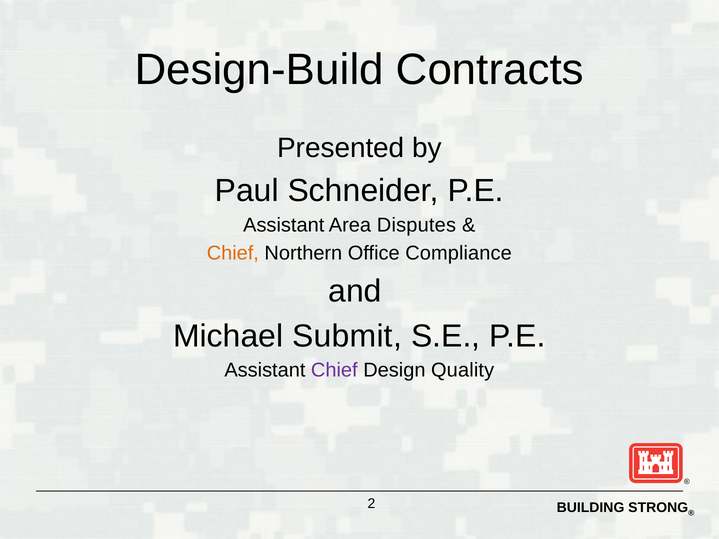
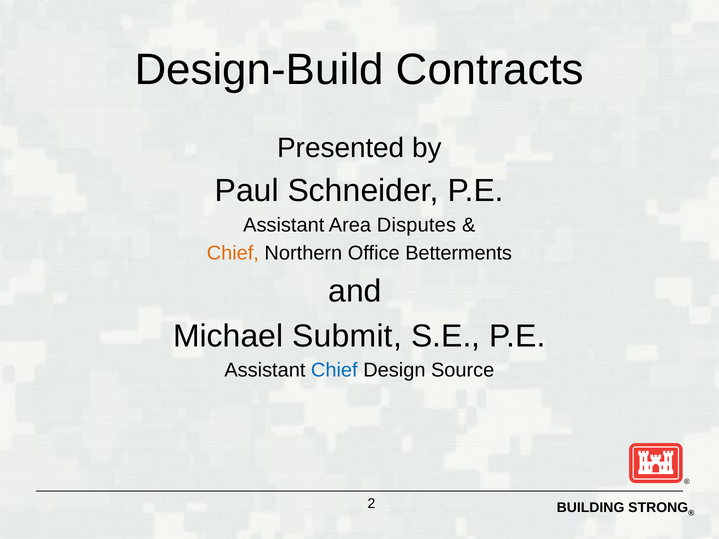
Compliance: Compliance -> Betterments
Chief at (334, 371) colour: purple -> blue
Quality: Quality -> Source
